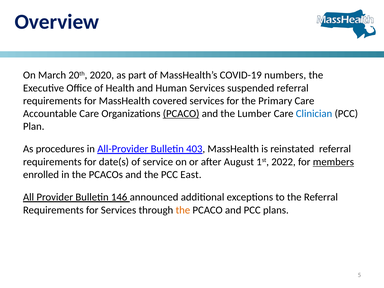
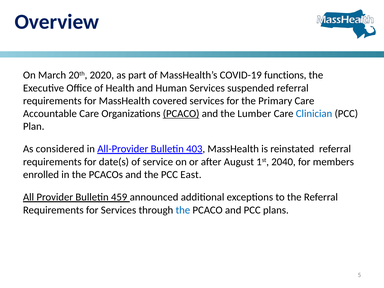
numbers: numbers -> functions
procedures: procedures -> considered
2022: 2022 -> 2040
members underline: present -> none
146: 146 -> 459
the at (183, 210) colour: orange -> blue
